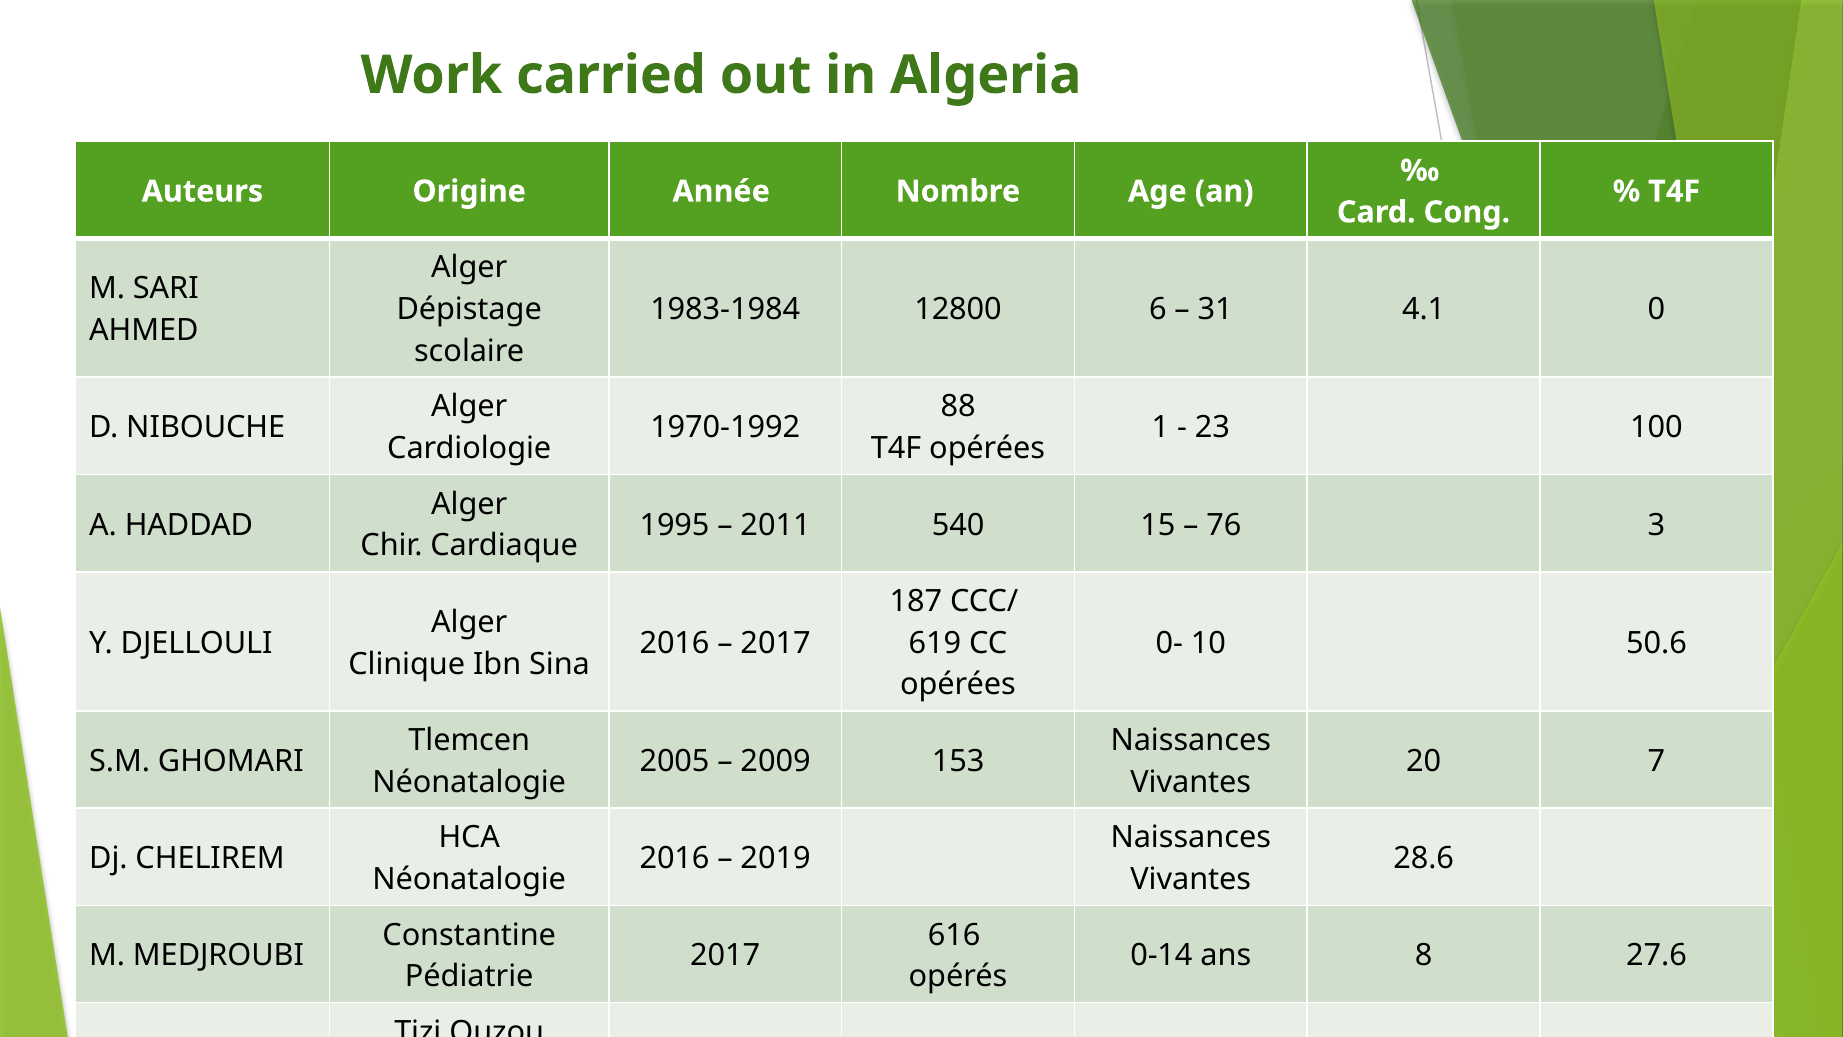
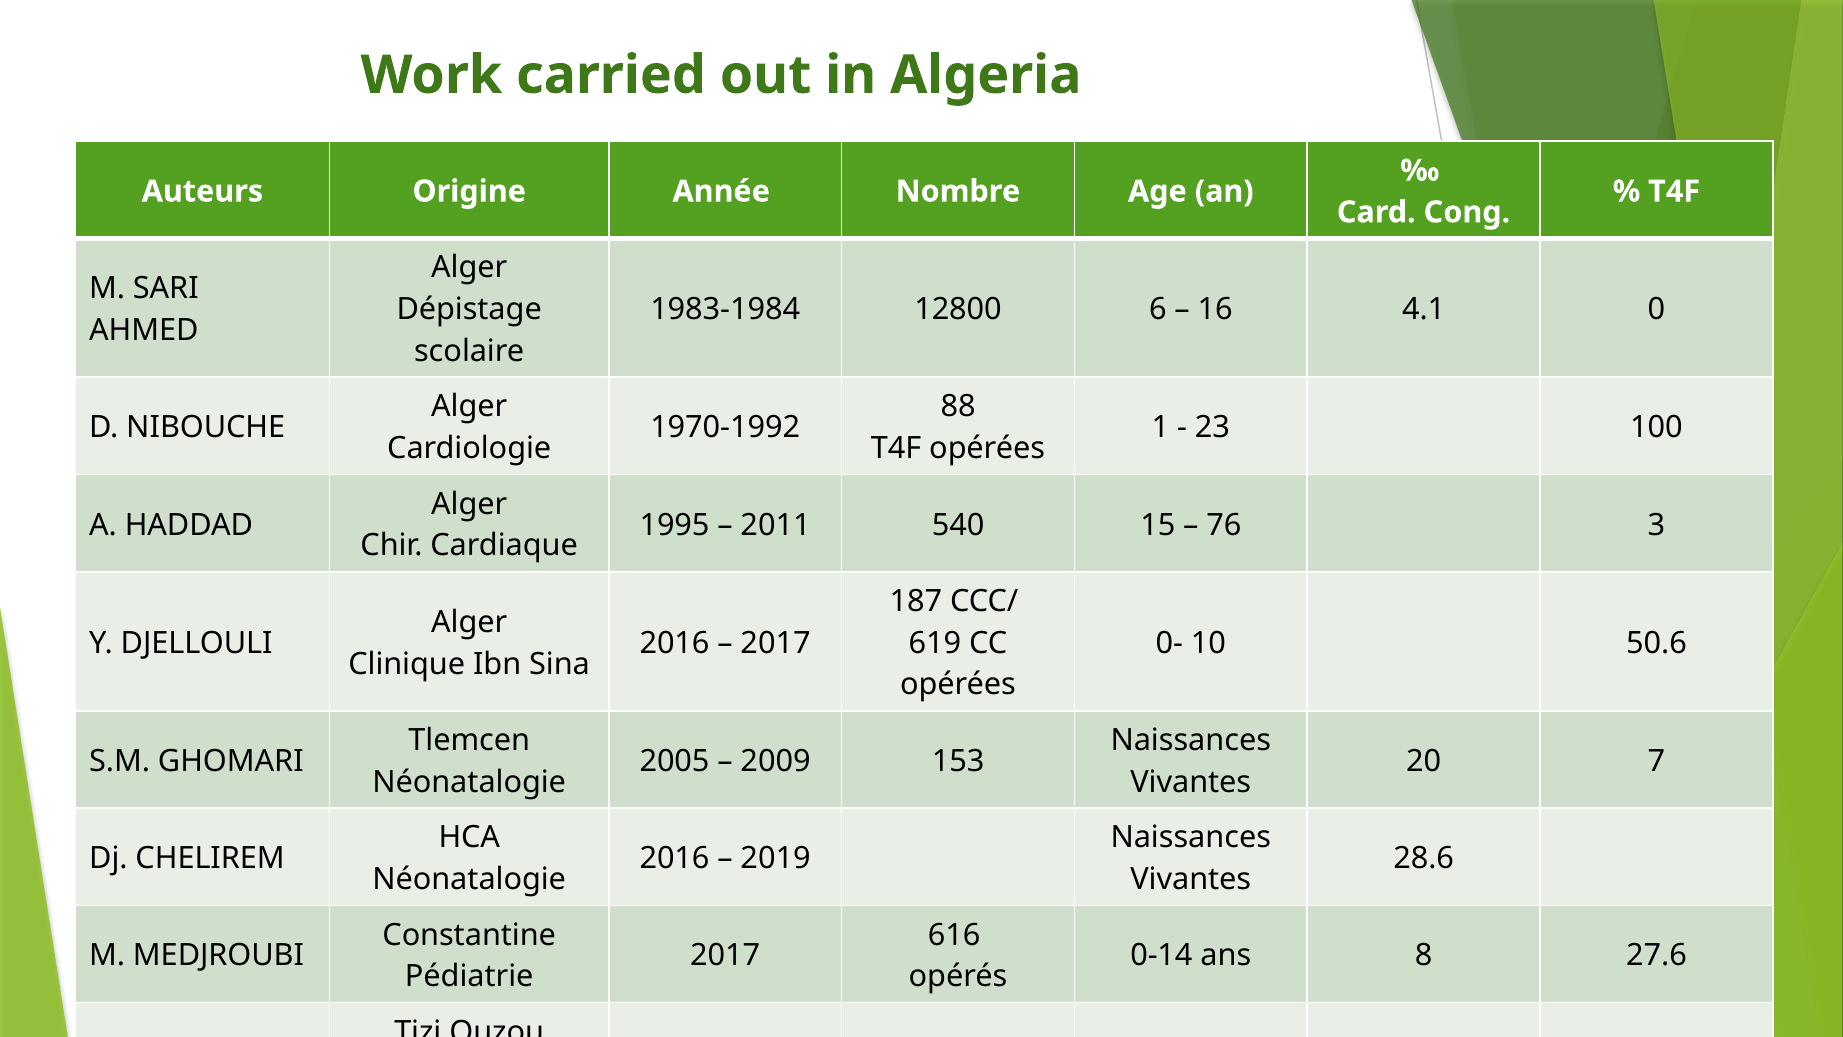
31: 31 -> 16
